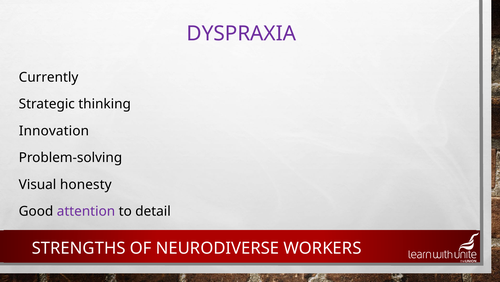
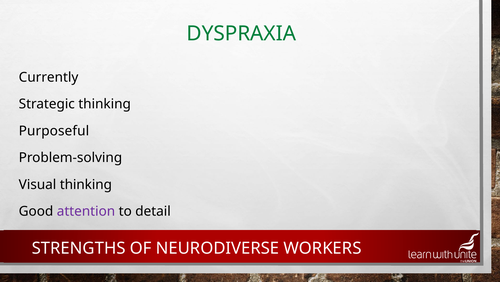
DYSPRAXIA colour: purple -> green
Innovation: Innovation -> Purposeful
Visual honesty: honesty -> thinking
